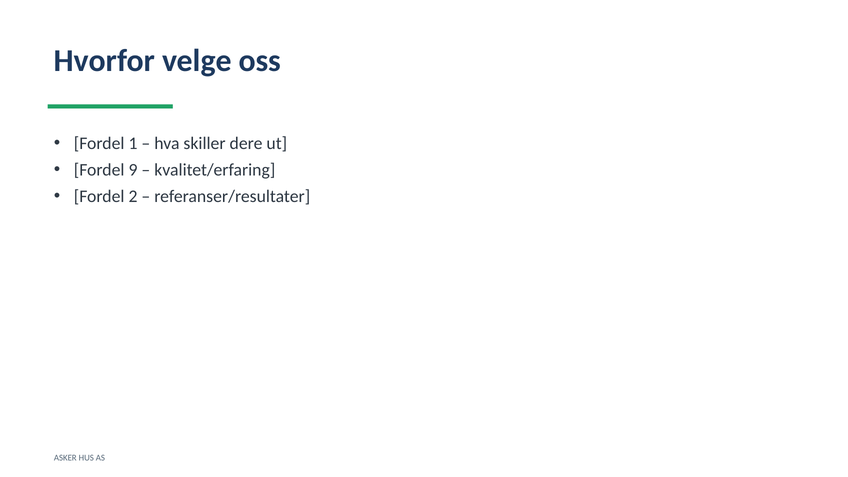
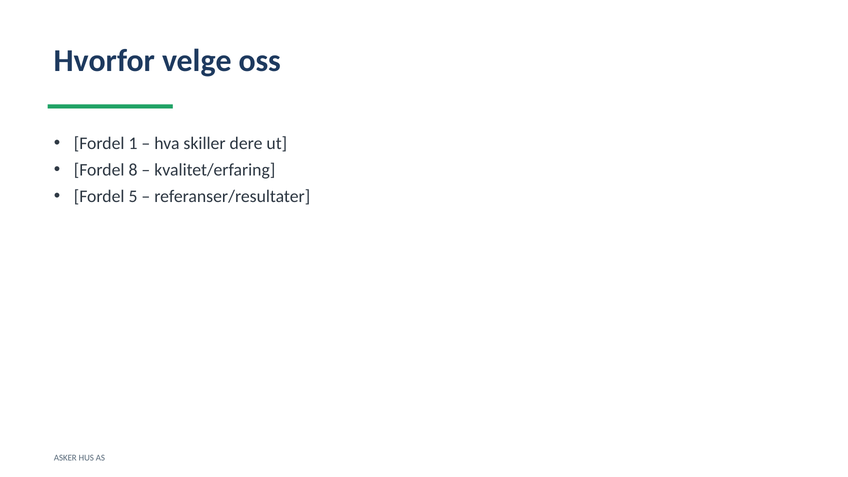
9: 9 -> 8
2: 2 -> 5
